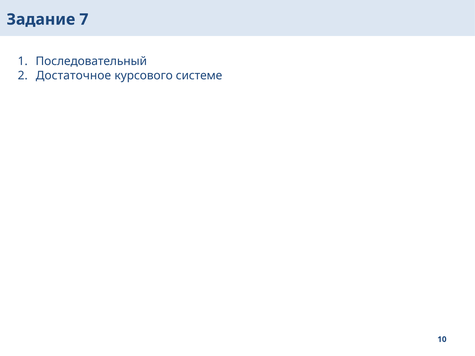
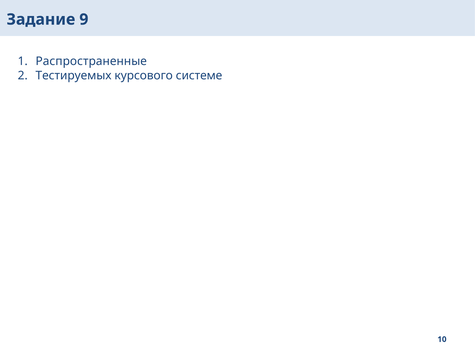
7: 7 -> 9
Последовательный: Последовательный -> Распространенные
Достаточное: Достаточное -> Тестируемых
